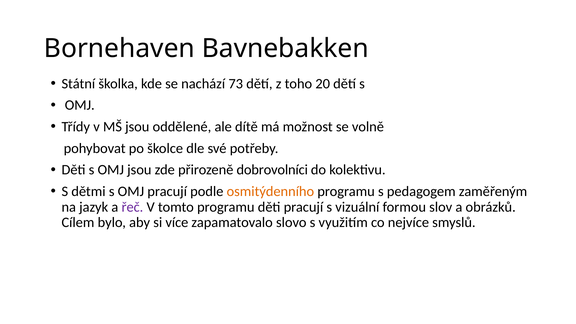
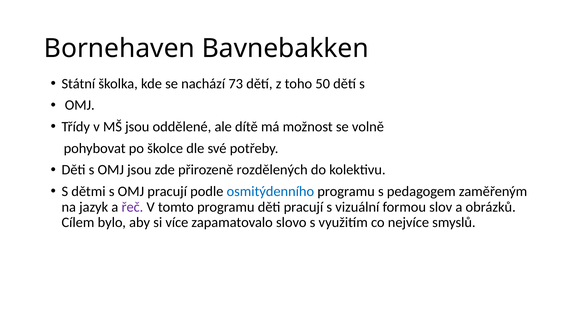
20: 20 -> 50
dobrovolníci: dobrovolníci -> rozdělených
osmitýdenního colour: orange -> blue
